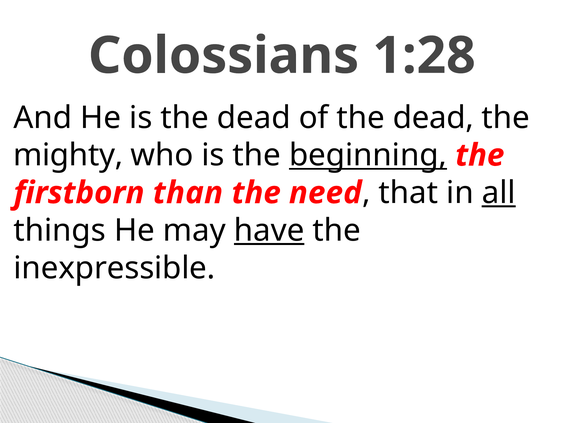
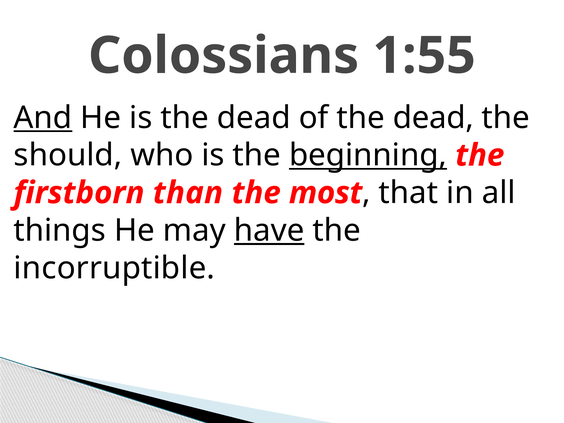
1:28: 1:28 -> 1:55
And underline: none -> present
mighty: mighty -> should
need: need -> most
all underline: present -> none
inexpressible: inexpressible -> incorruptible
